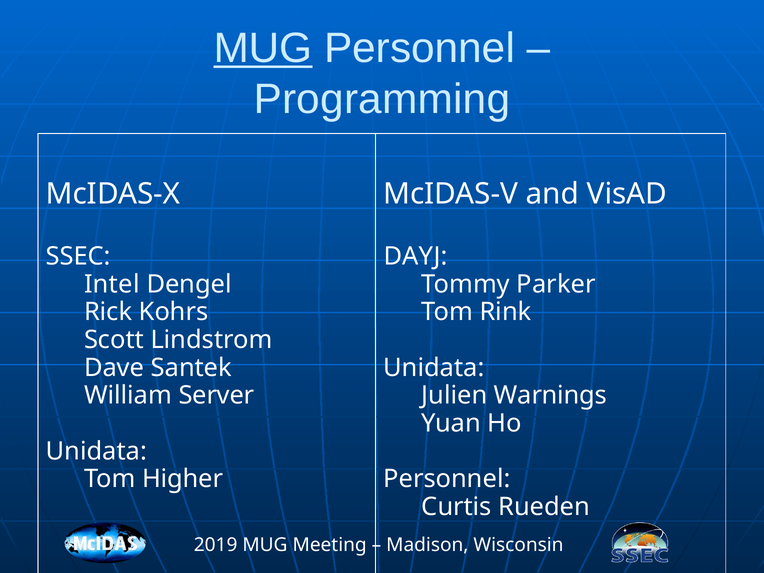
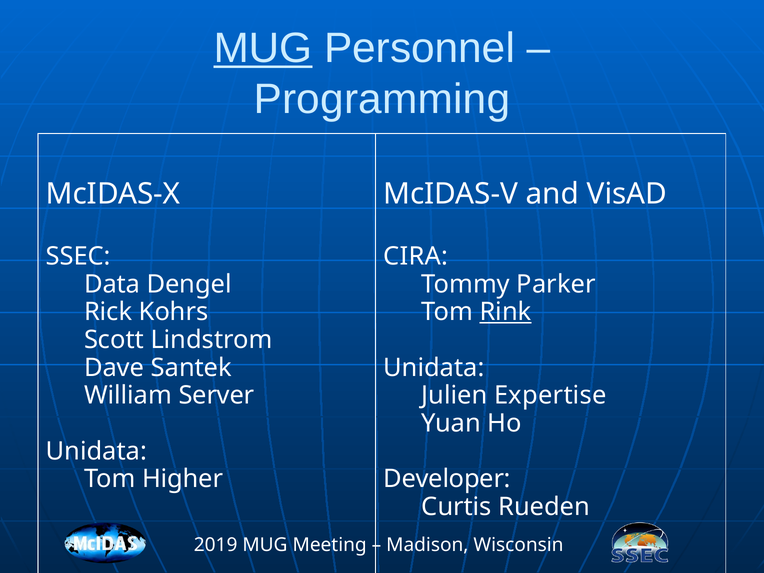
DAYJ: DAYJ -> CIRA
Intel: Intel -> Data
Rink underline: none -> present
Warnings: Warnings -> Expertise
Personnel at (447, 479): Personnel -> Developer
